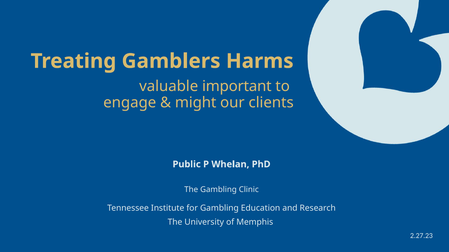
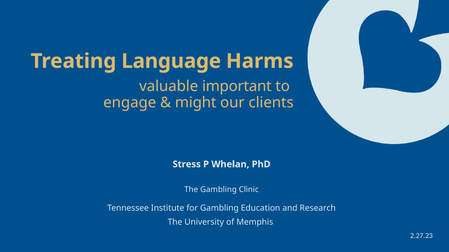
Gamblers: Gamblers -> Language
Public: Public -> Stress
